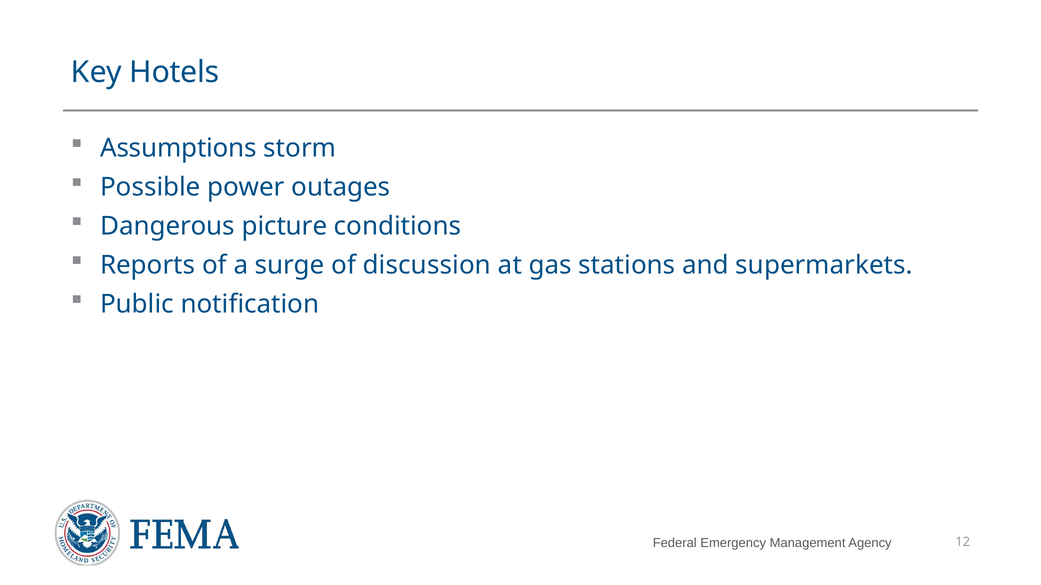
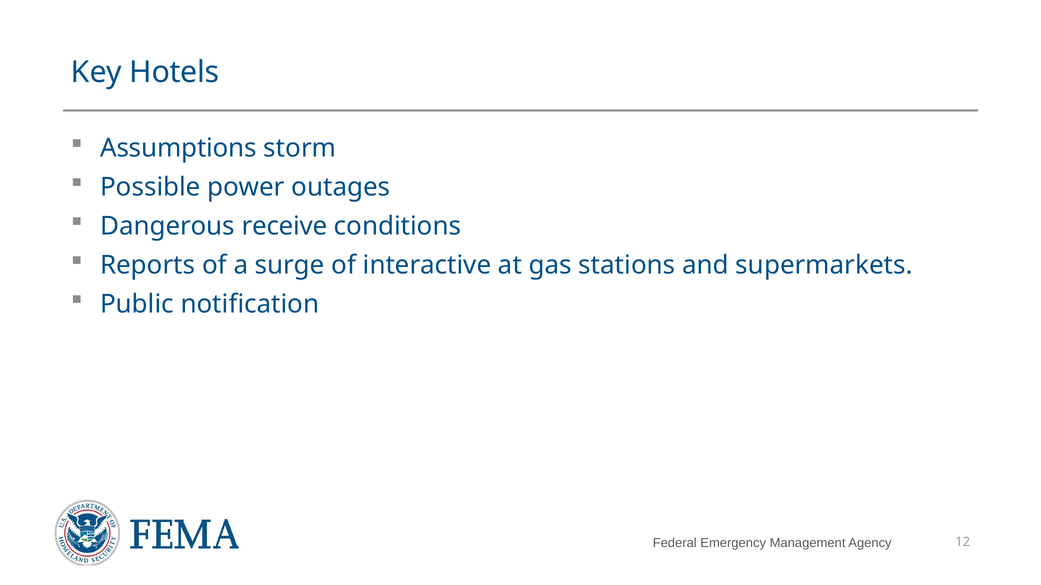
picture: picture -> receive
discussion: discussion -> interactive
